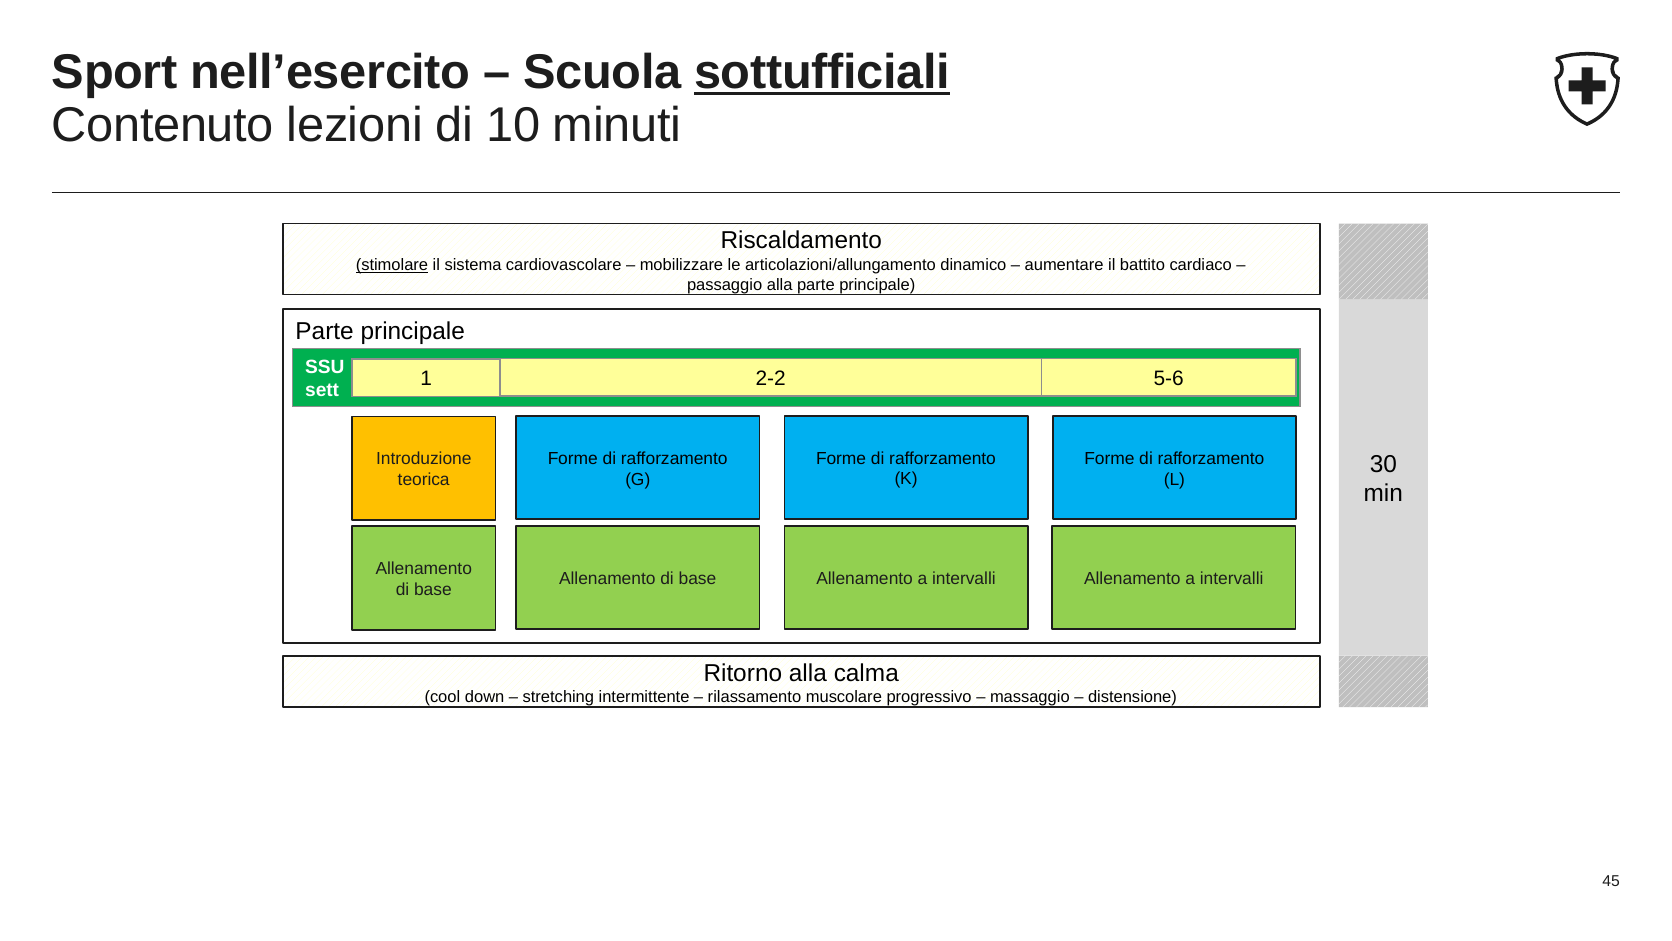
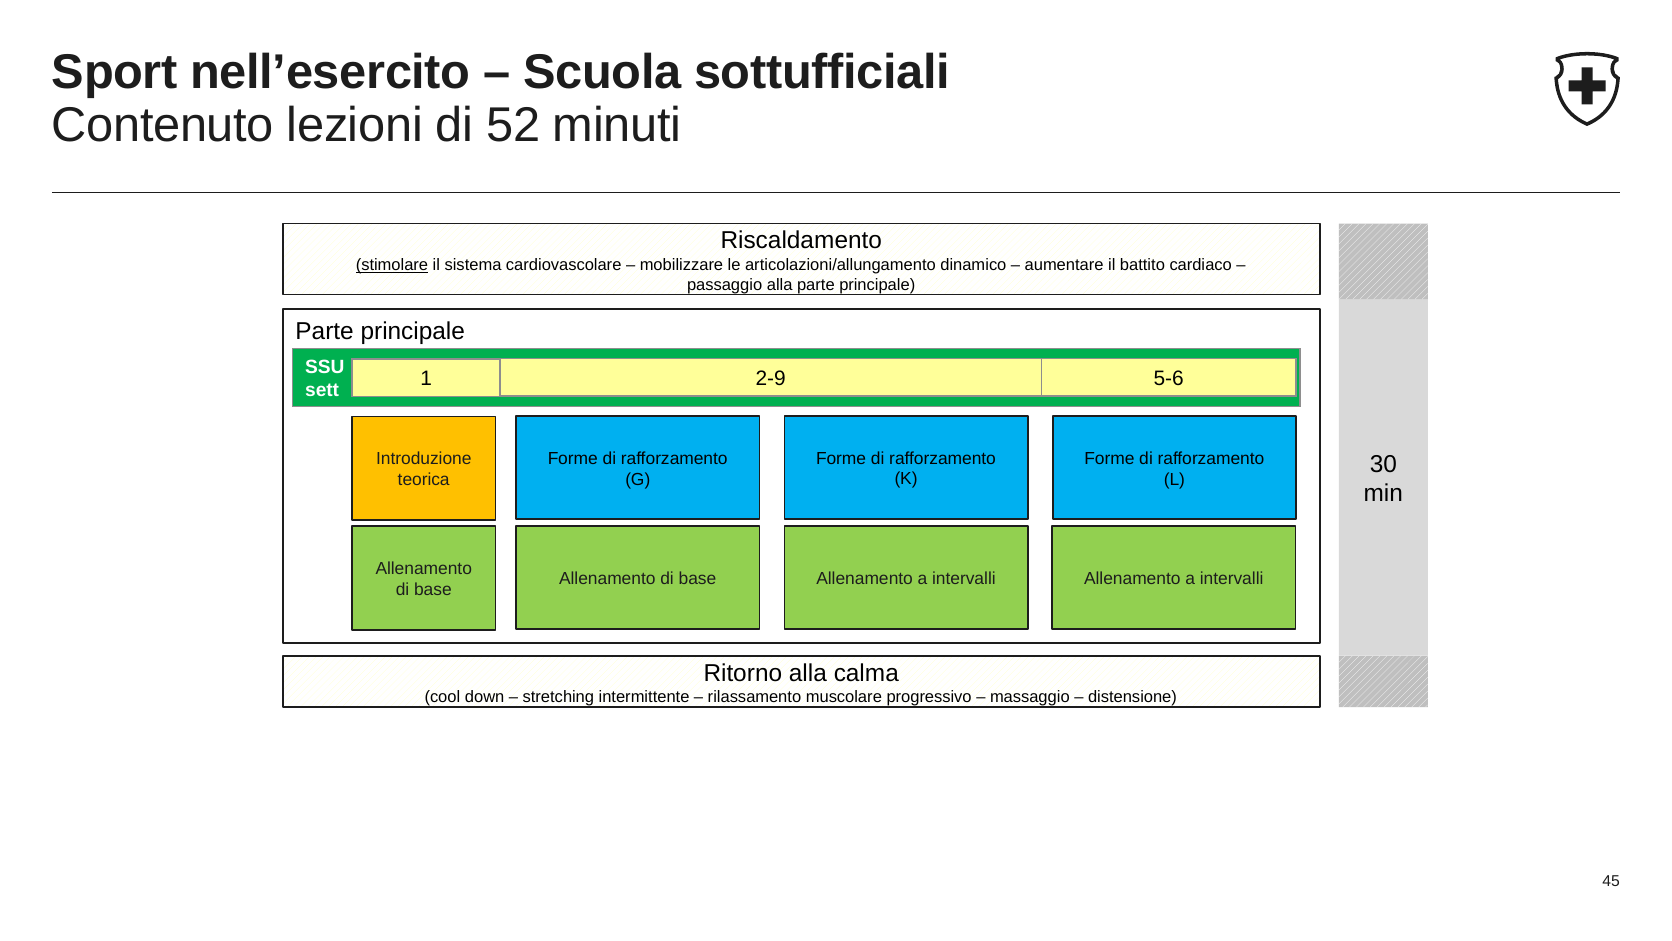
sottufficiali underline: present -> none
10: 10 -> 52
2-2: 2-2 -> 2-9
